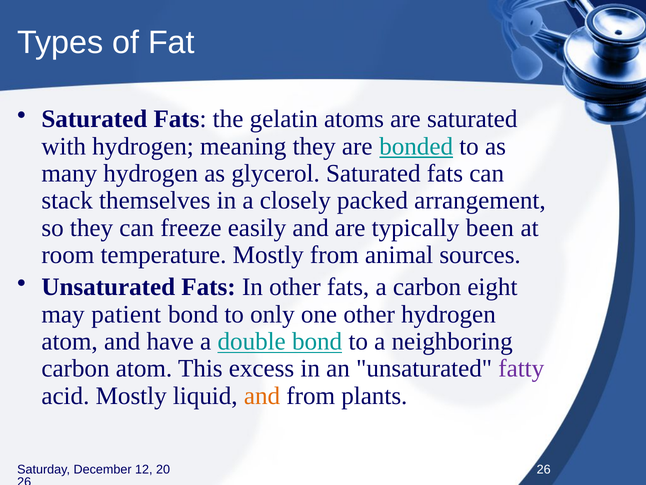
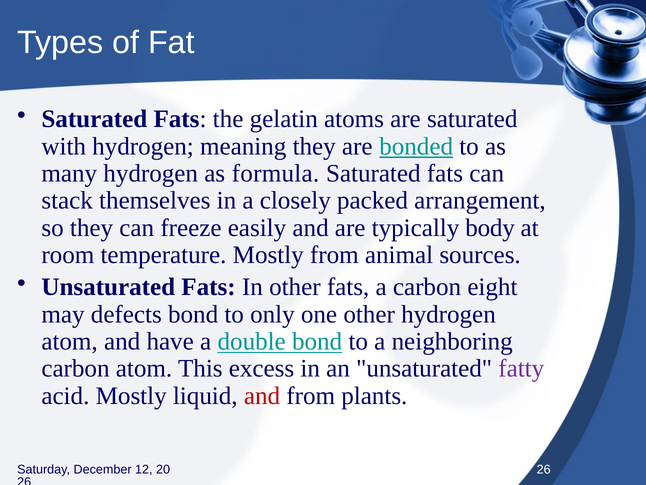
glycerol: glycerol -> formula
been: been -> body
patient: patient -> defects
and at (262, 395) colour: orange -> red
